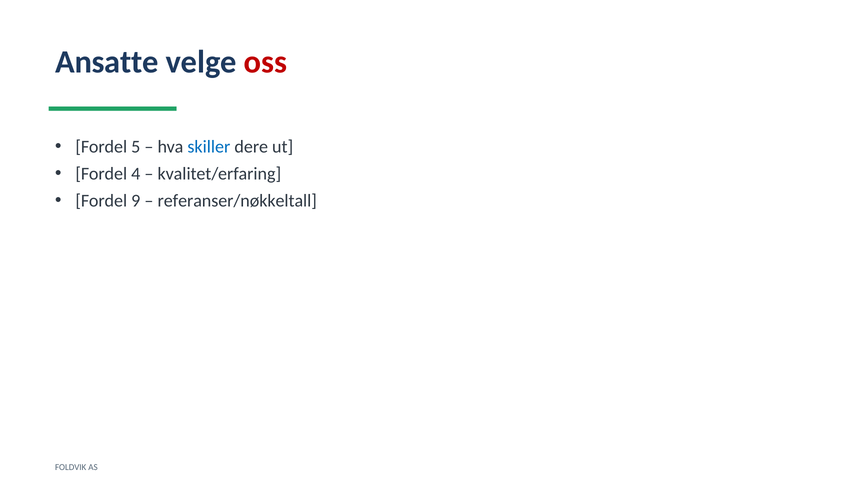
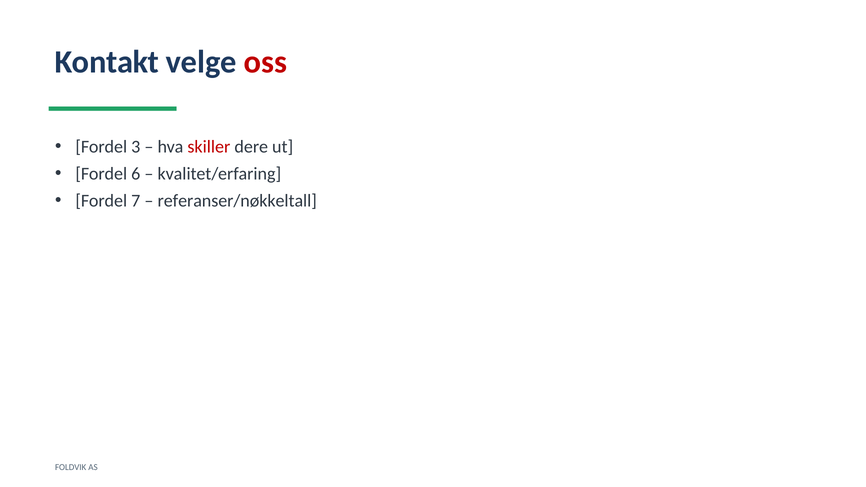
Ansatte: Ansatte -> Kontakt
5: 5 -> 3
skiller colour: blue -> red
4: 4 -> 6
9: 9 -> 7
